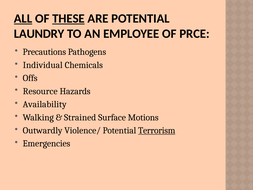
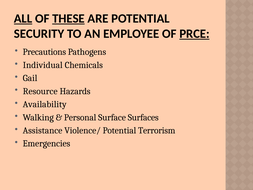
LAUNDRY: LAUNDRY -> SECURITY
PRCE underline: none -> present
Offs: Offs -> Gail
Strained: Strained -> Personal
Motions: Motions -> Surfaces
Outwardly: Outwardly -> Assistance
Terrorism underline: present -> none
